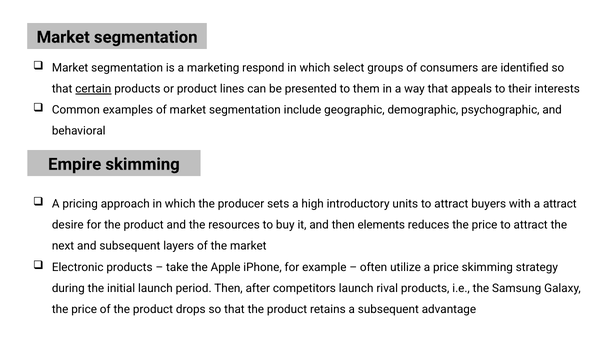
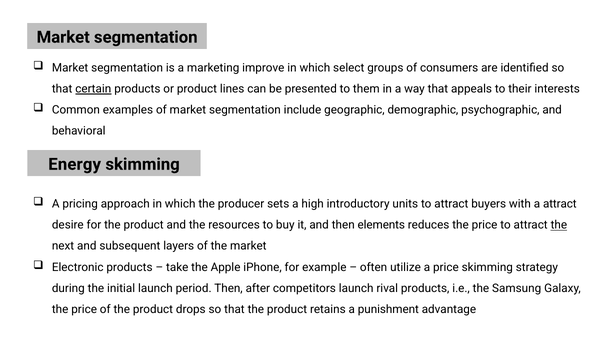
respond: respond -> improve
Empire: Empire -> Energy
the at (559, 225) underline: none -> present
a subsequent: subsequent -> punishment
